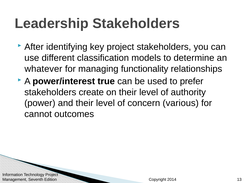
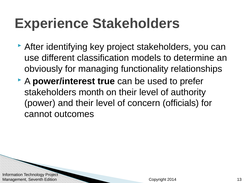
Leadership: Leadership -> Experience
whatever: whatever -> obviously
create: create -> month
various: various -> officials
